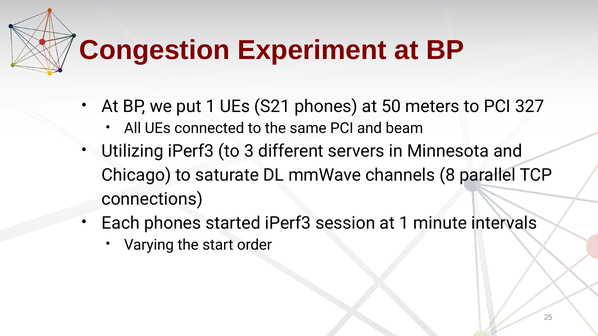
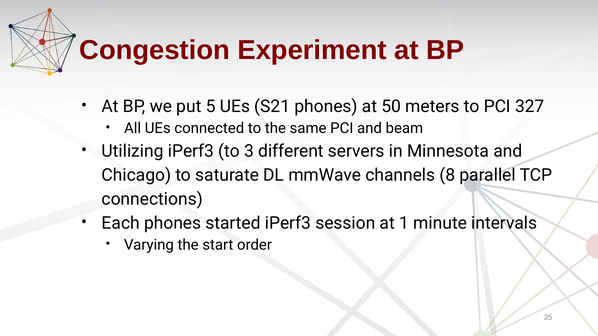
put 1: 1 -> 5
